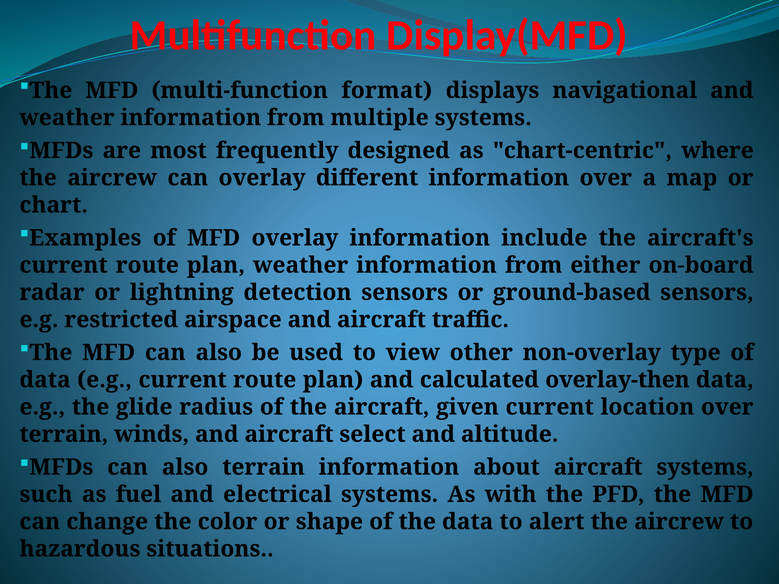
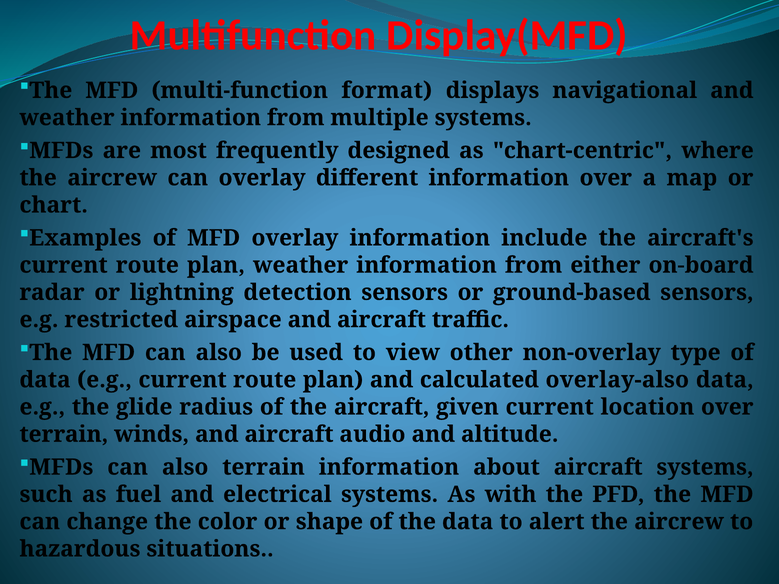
overlay-then: overlay-then -> overlay-also
select: select -> audio
